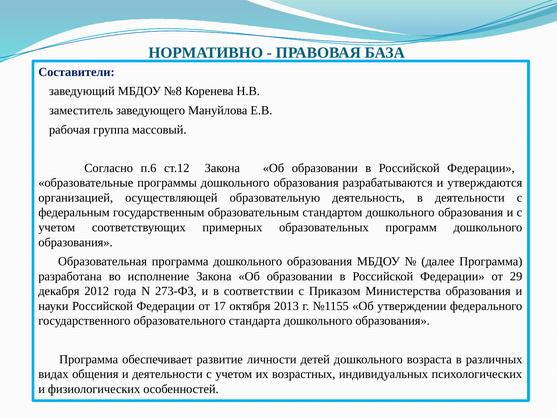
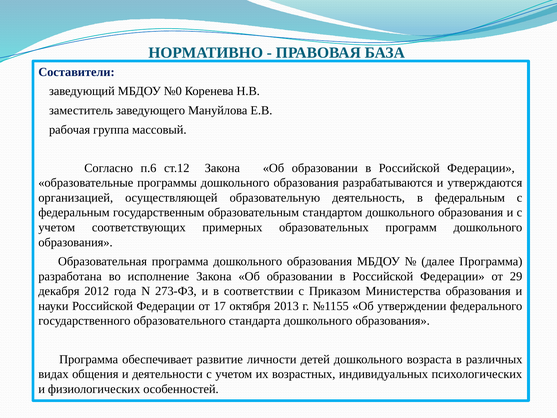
№8: №8 -> №0
в деятельности: деятельности -> федеральным
